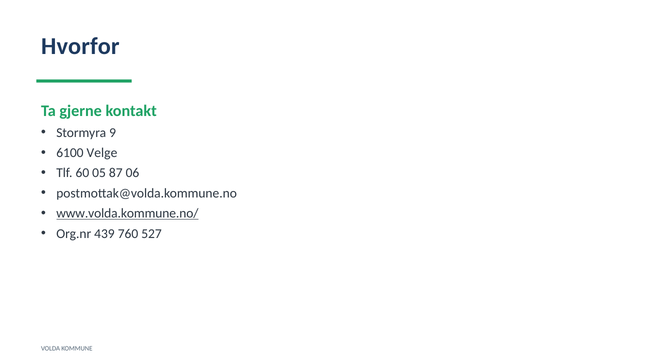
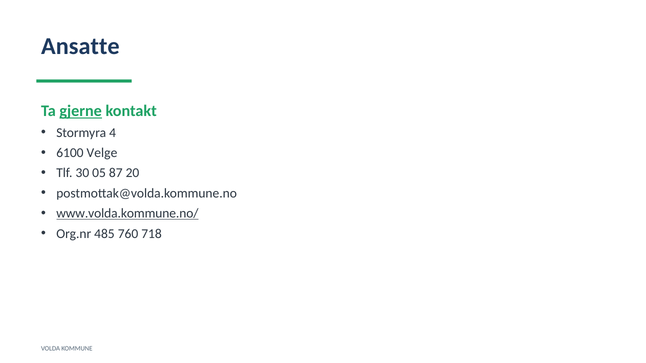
Hvorfor: Hvorfor -> Ansatte
gjerne underline: none -> present
9: 9 -> 4
60: 60 -> 30
06: 06 -> 20
439: 439 -> 485
527: 527 -> 718
